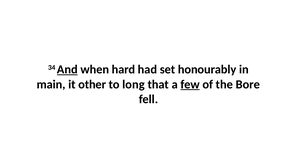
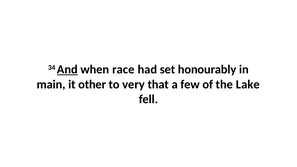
hard: hard -> race
long: long -> very
few underline: present -> none
Bore: Bore -> Lake
